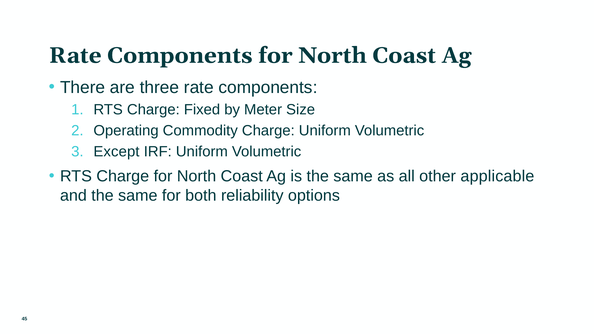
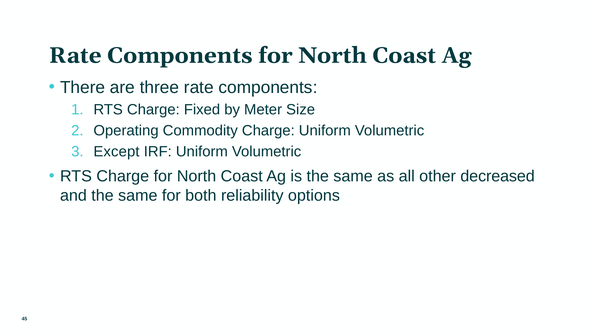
applicable: applicable -> decreased
